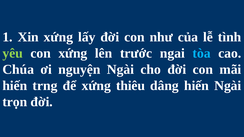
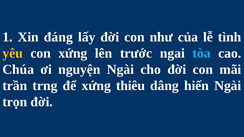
Xin xứng: xứng -> đáng
yêu colour: light green -> yellow
hiến at (15, 86): hiến -> trần
